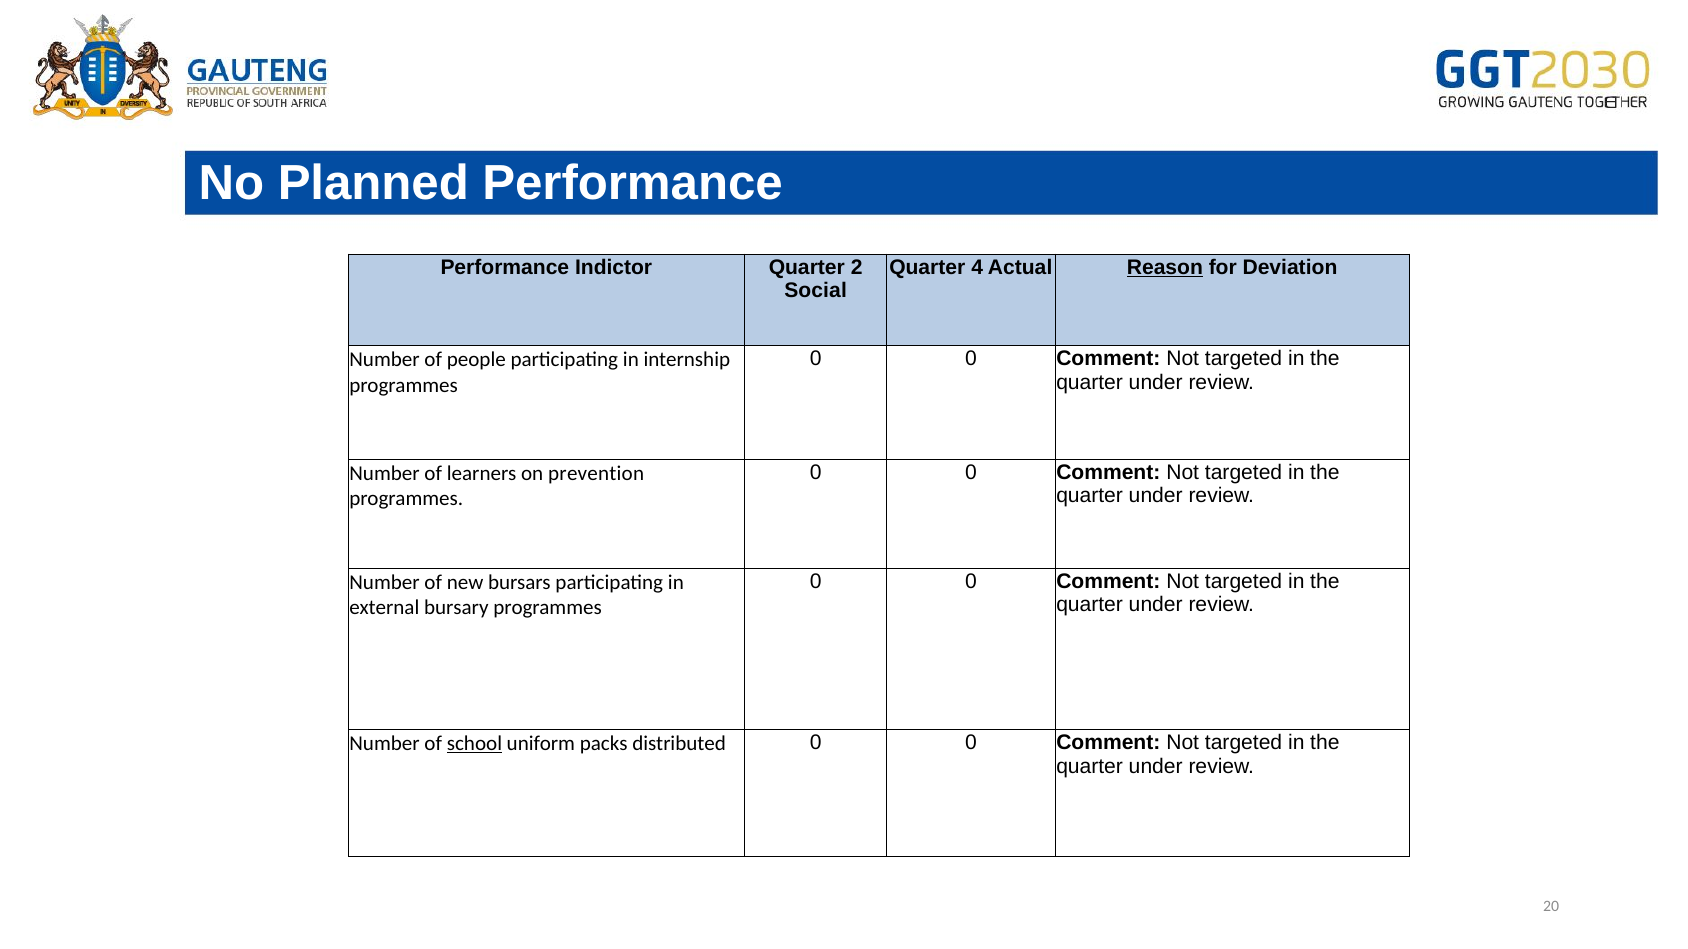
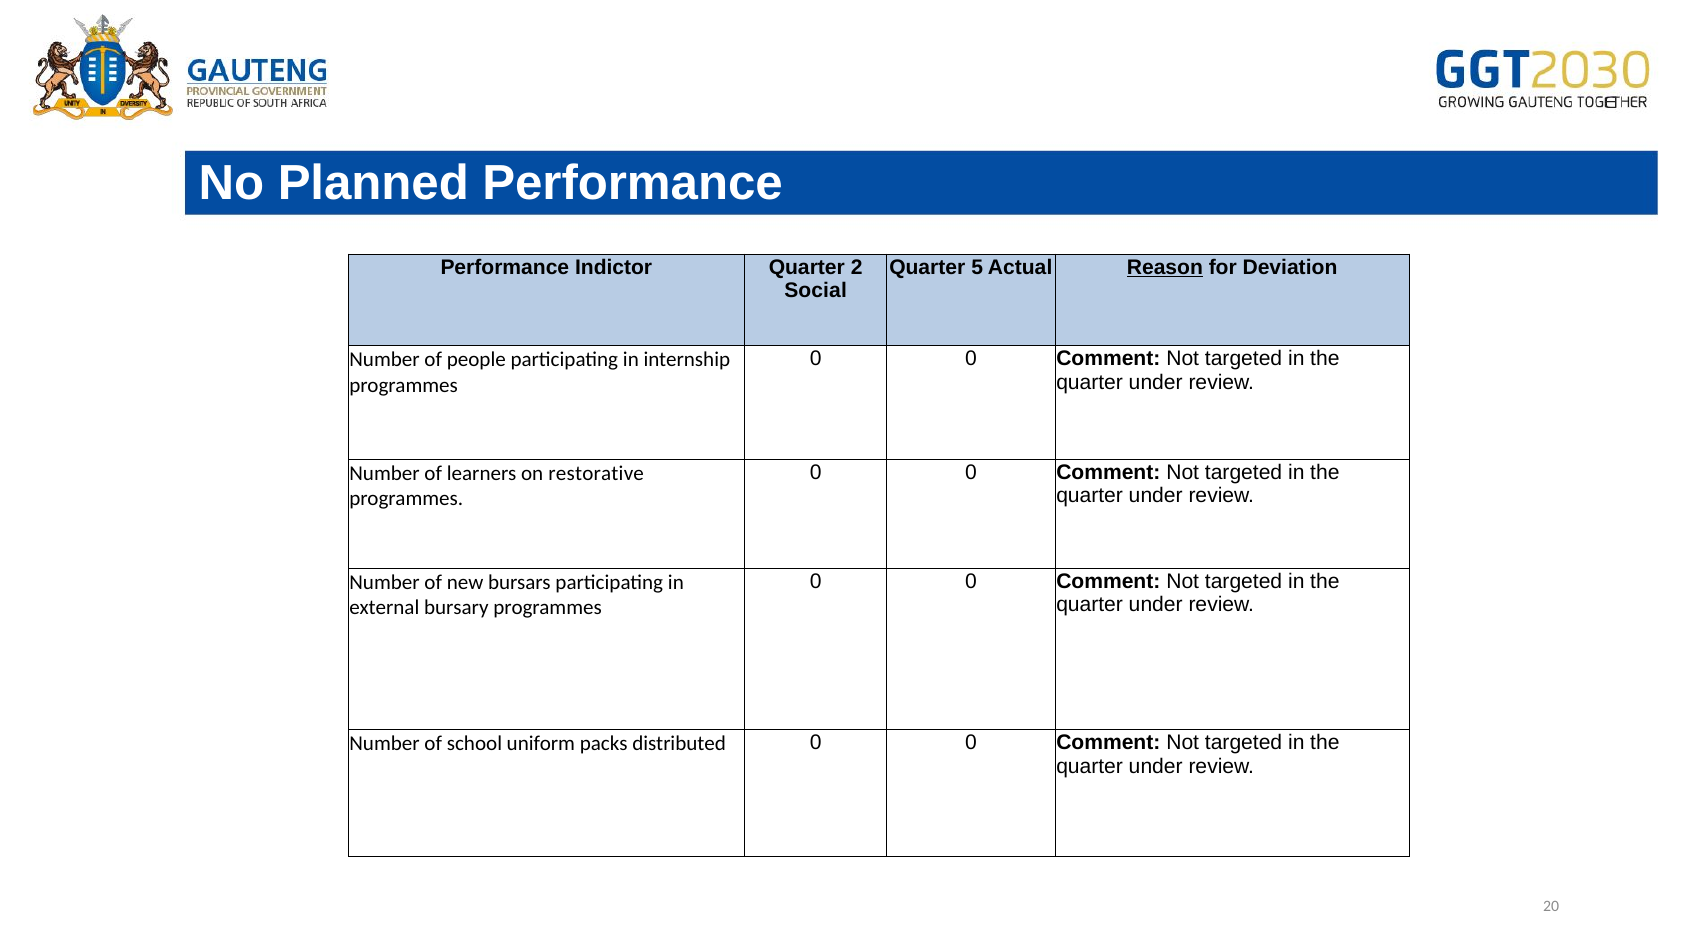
4: 4 -> 5
prevention: prevention -> restorative
school underline: present -> none
